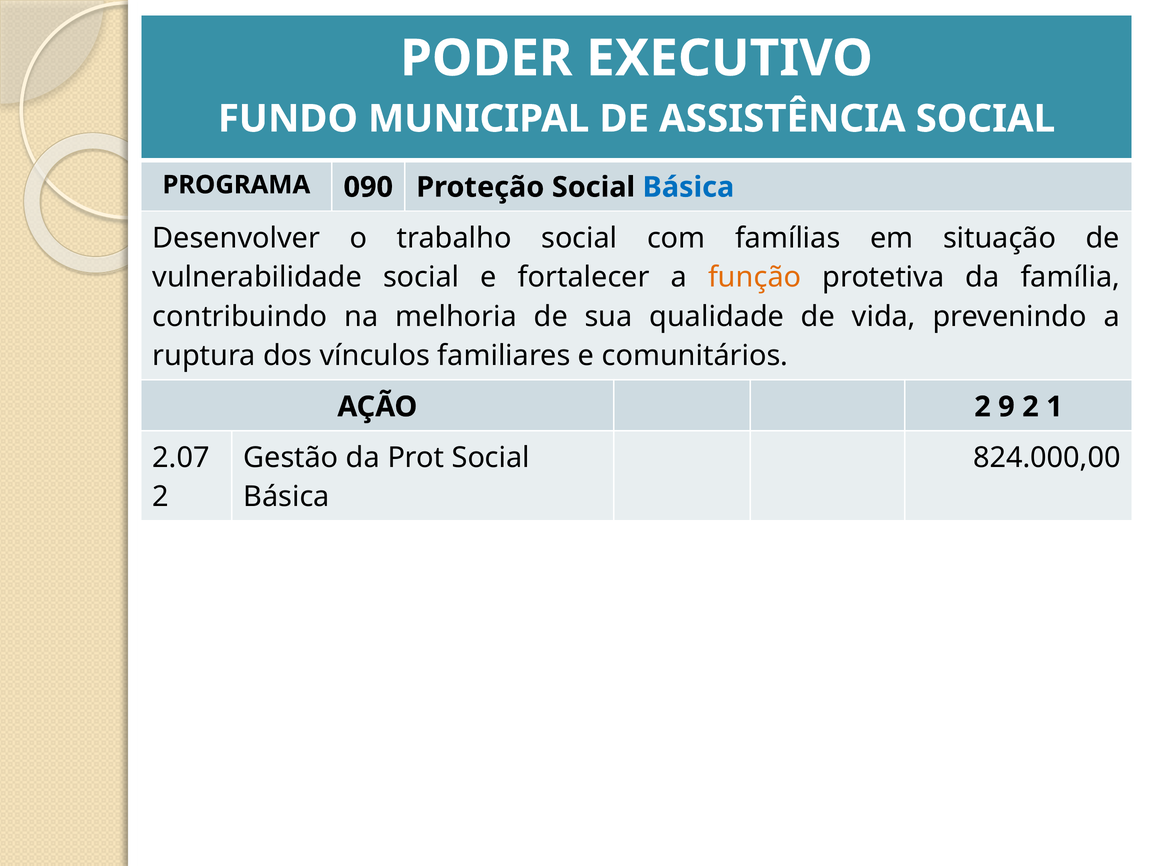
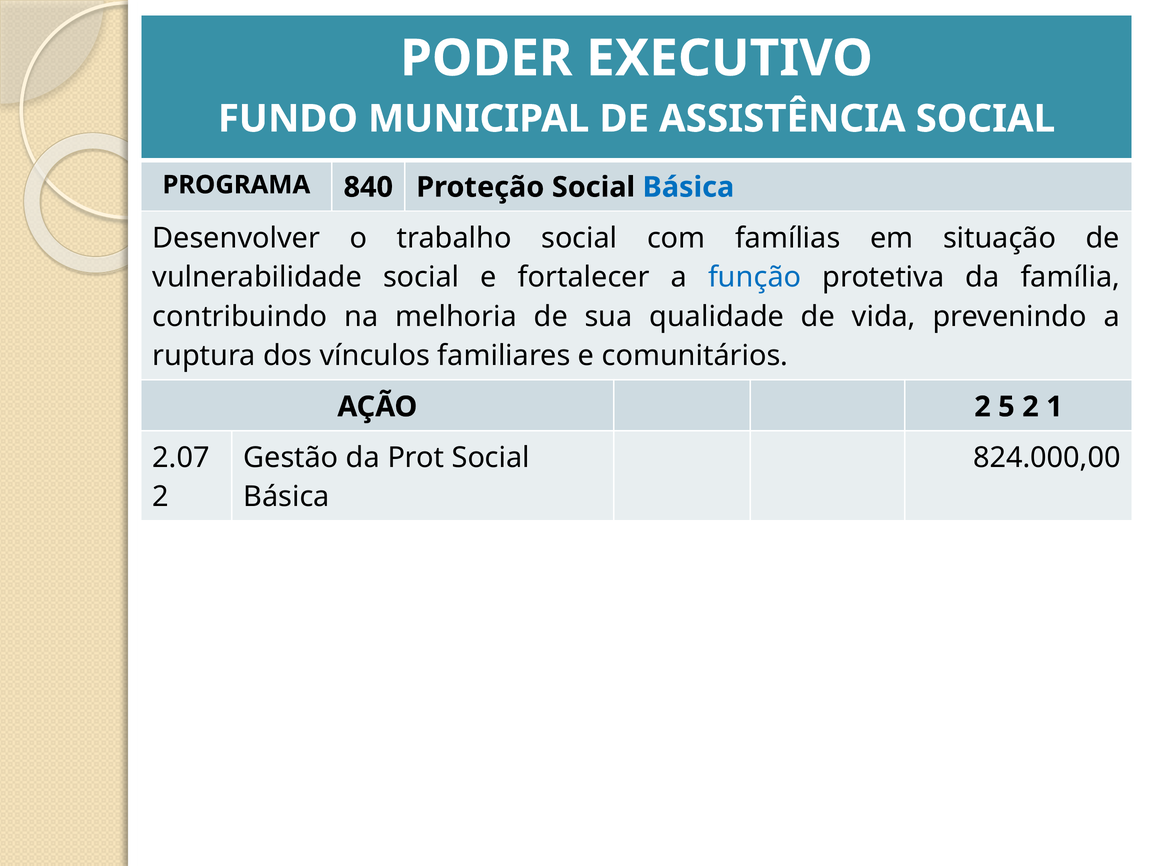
090: 090 -> 840
função colour: orange -> blue
9: 9 -> 5
